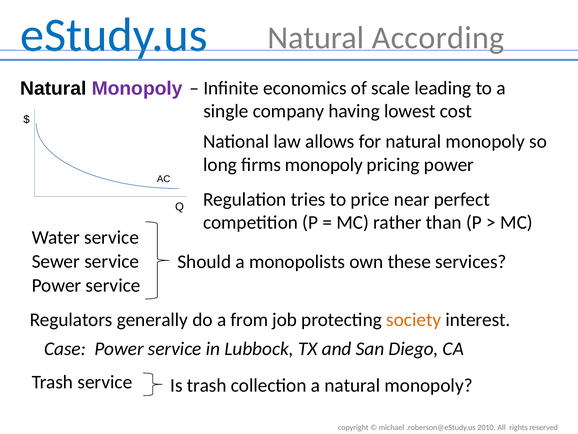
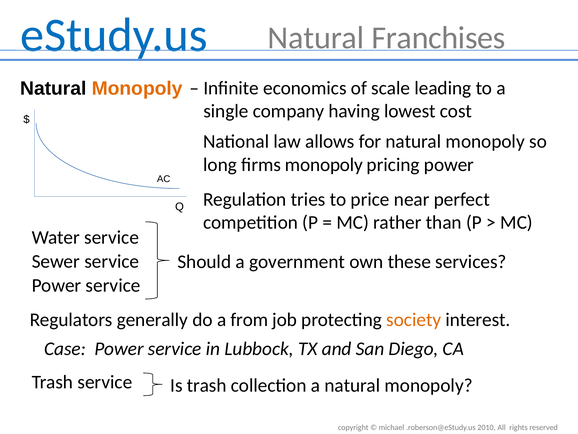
According: According -> Franchises
Monopoly at (137, 88) colour: purple -> orange
monopolists: monopolists -> government
